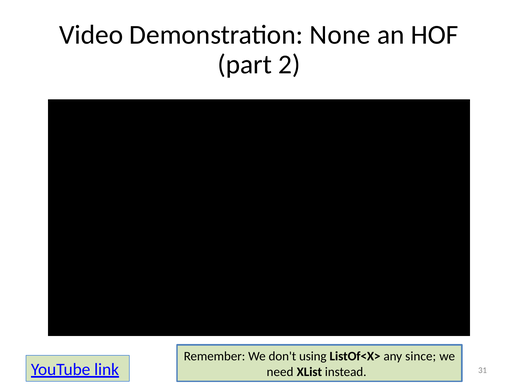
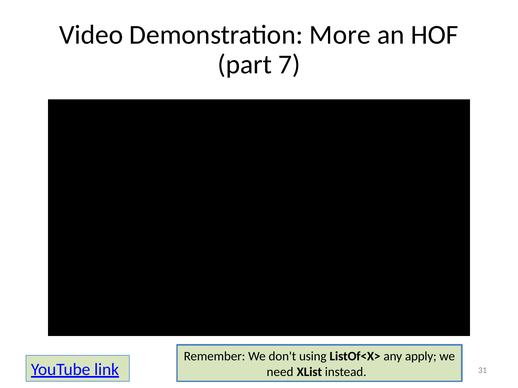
None: None -> More
2: 2 -> 7
since: since -> apply
